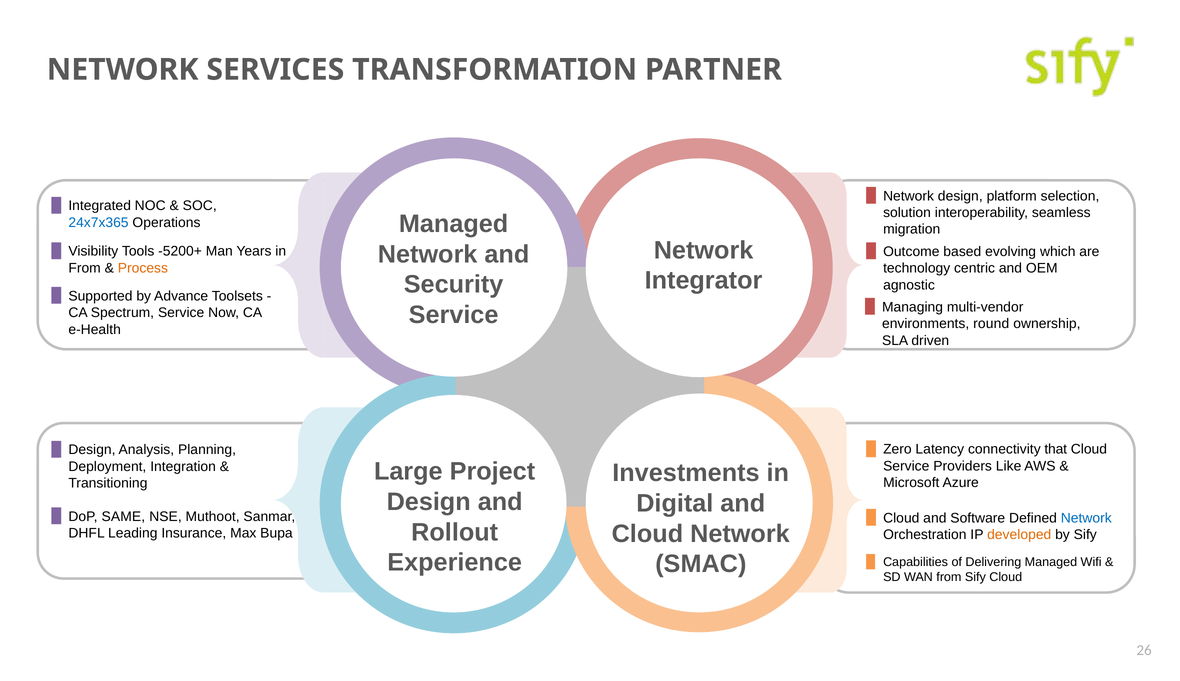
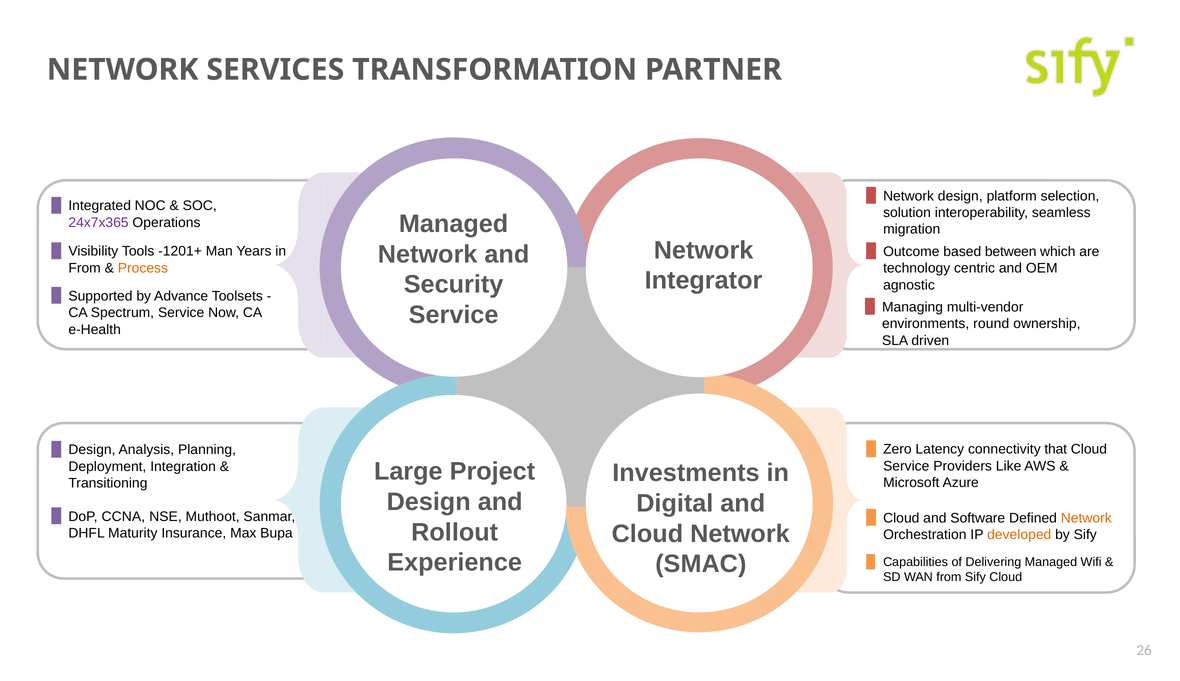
24x7x365 colour: blue -> purple
-5200+: -5200+ -> -1201+
evolving: evolving -> between
SAME: SAME -> CCNA
Network at (1086, 518) colour: blue -> orange
Leading: Leading -> Maturity
